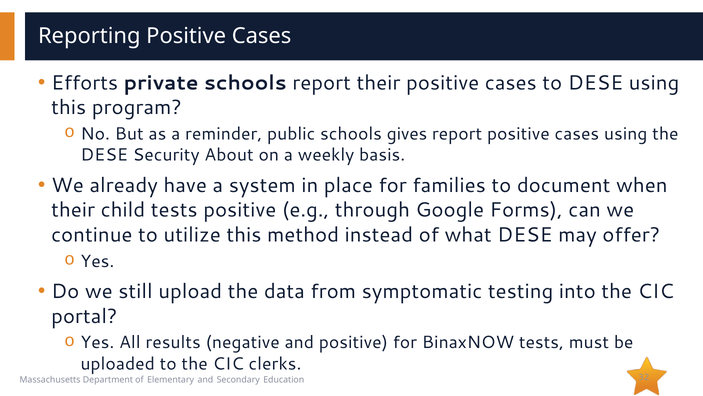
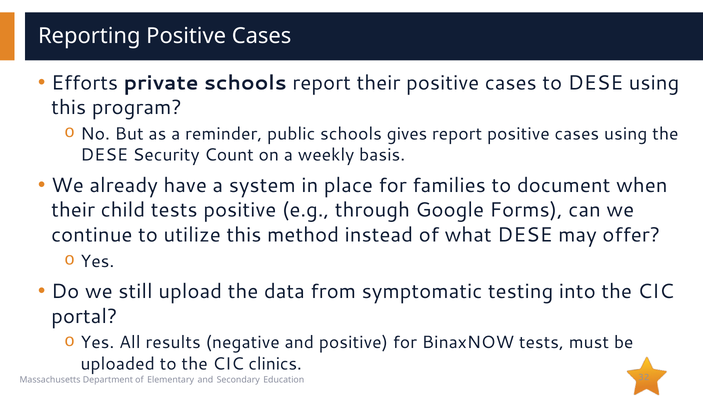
About: About -> Count
clerks: clerks -> clinics
